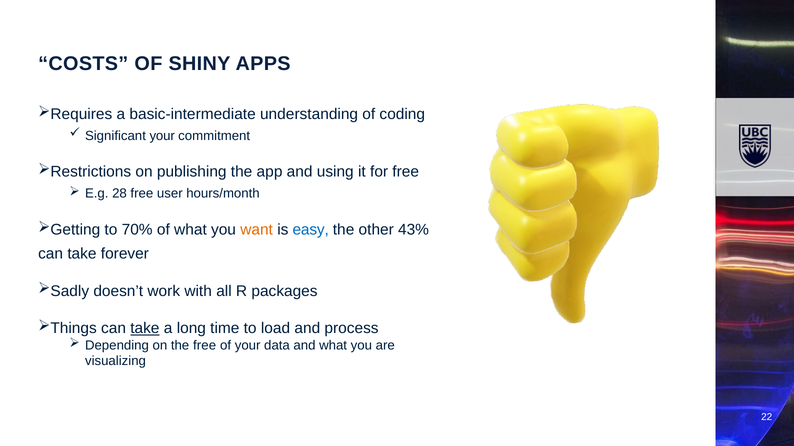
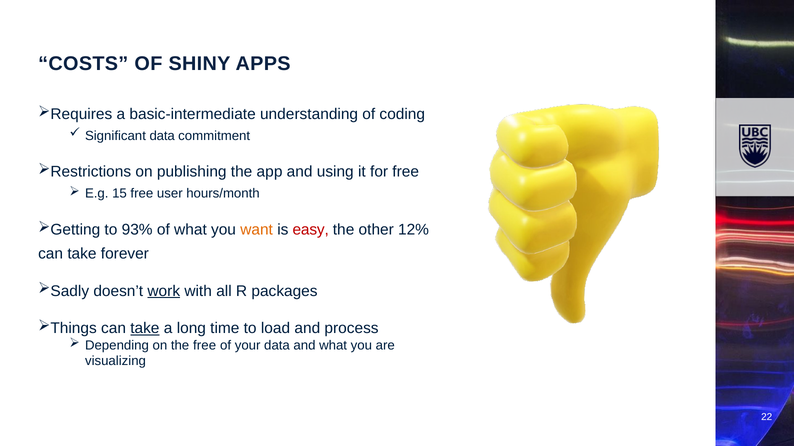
Significant your: your -> data
28: 28 -> 15
70%: 70% -> 93%
easy colour: blue -> red
43%: 43% -> 12%
work underline: none -> present
